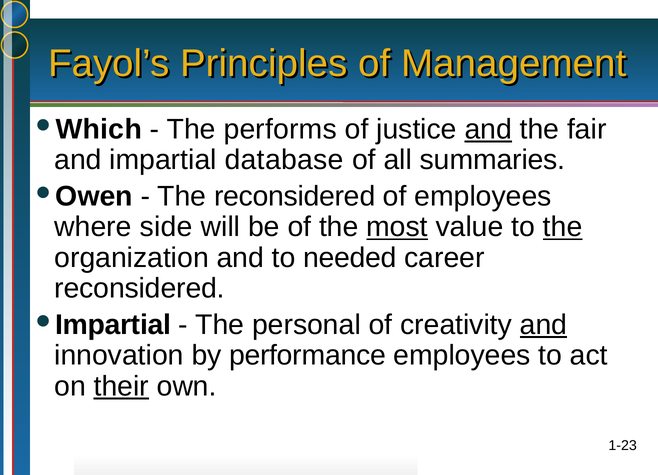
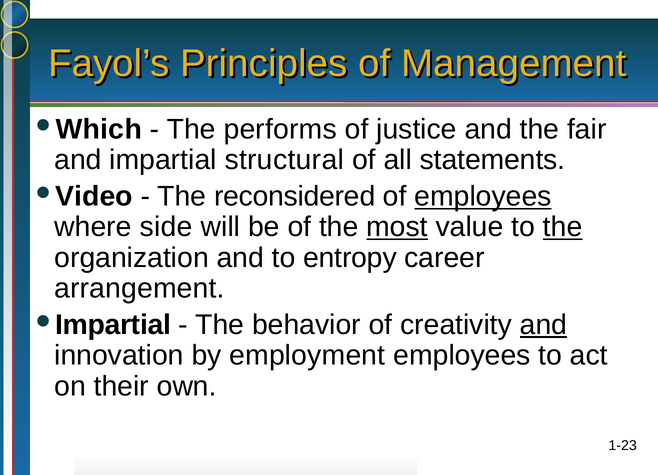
and at (488, 129) underline: present -> none
database: database -> structural
summaries: summaries -> statements
Owen: Owen -> Video
employees at (483, 196) underline: none -> present
needed: needed -> entropy
reconsidered at (140, 289): reconsidered -> arrangement
personal: personal -> behavior
performance: performance -> employment
their underline: present -> none
